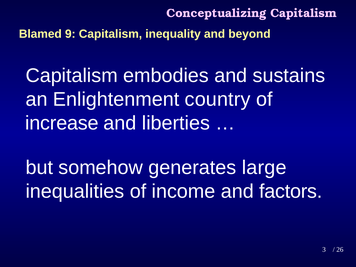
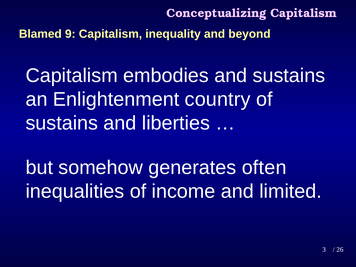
increase at (62, 123): increase -> sustains
large: large -> often
factors: factors -> limited
